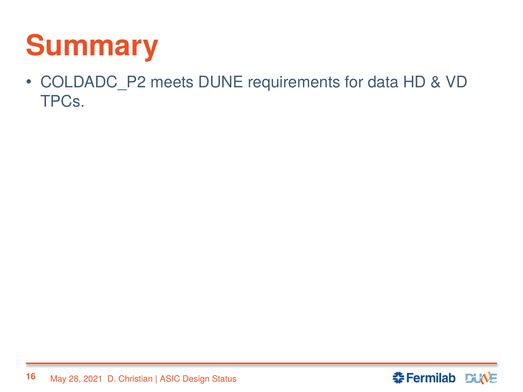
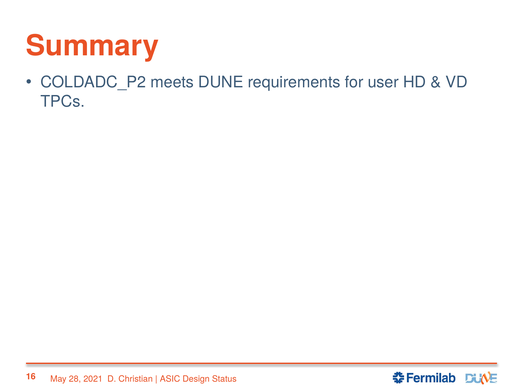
data: data -> user
